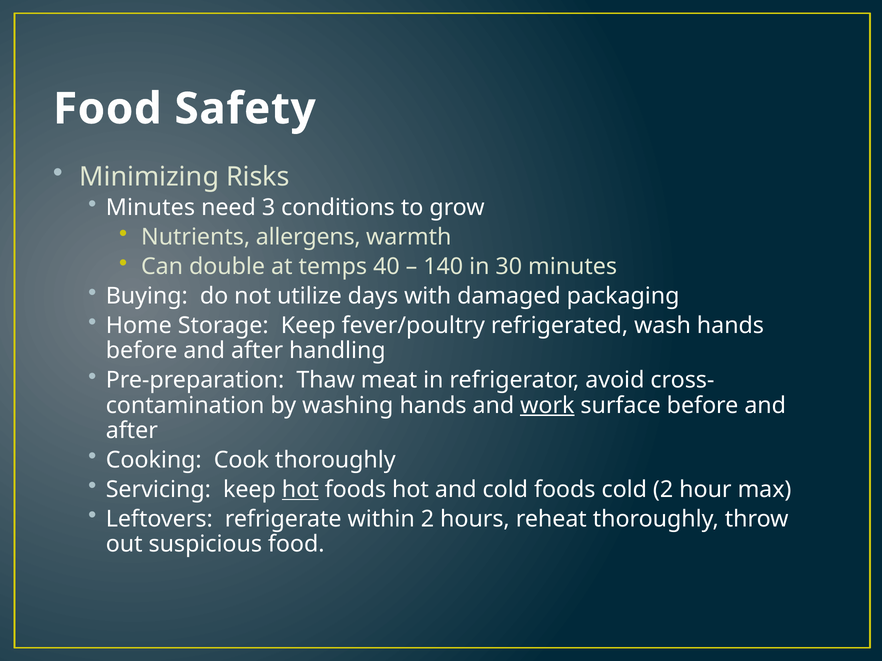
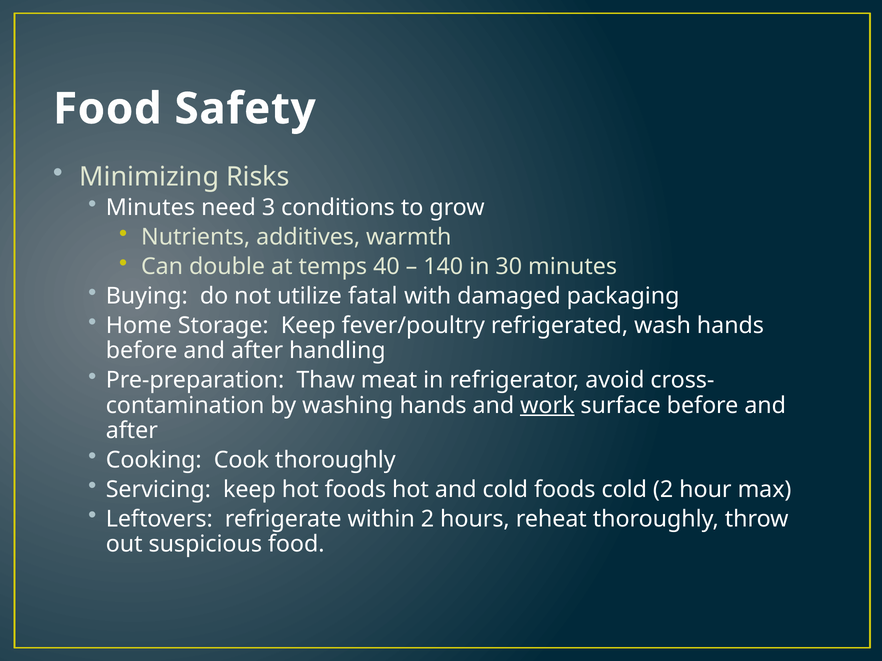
allergens: allergens -> additives
days: days -> fatal
hot at (300, 490) underline: present -> none
